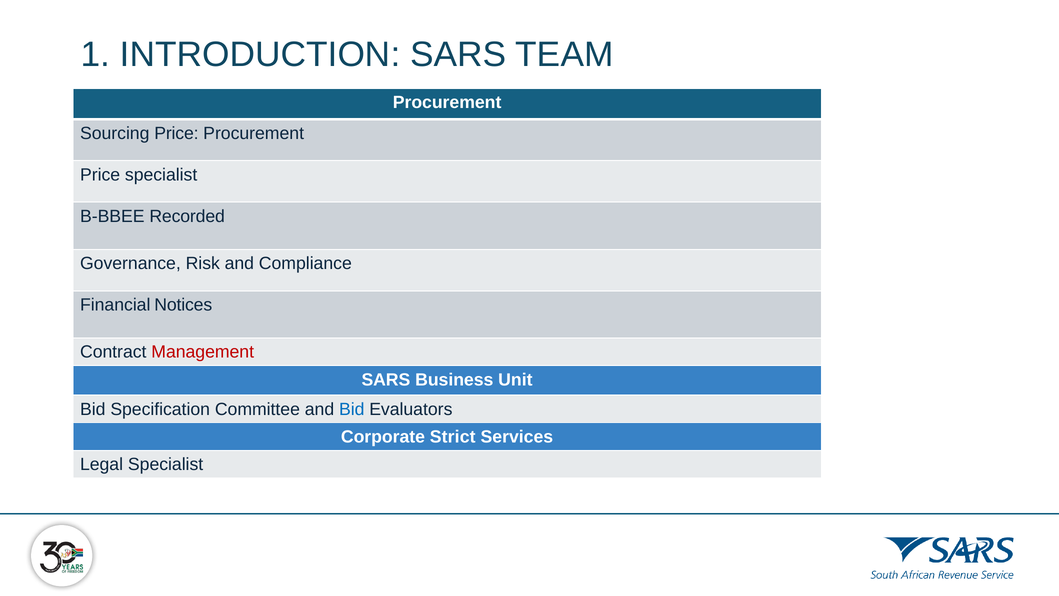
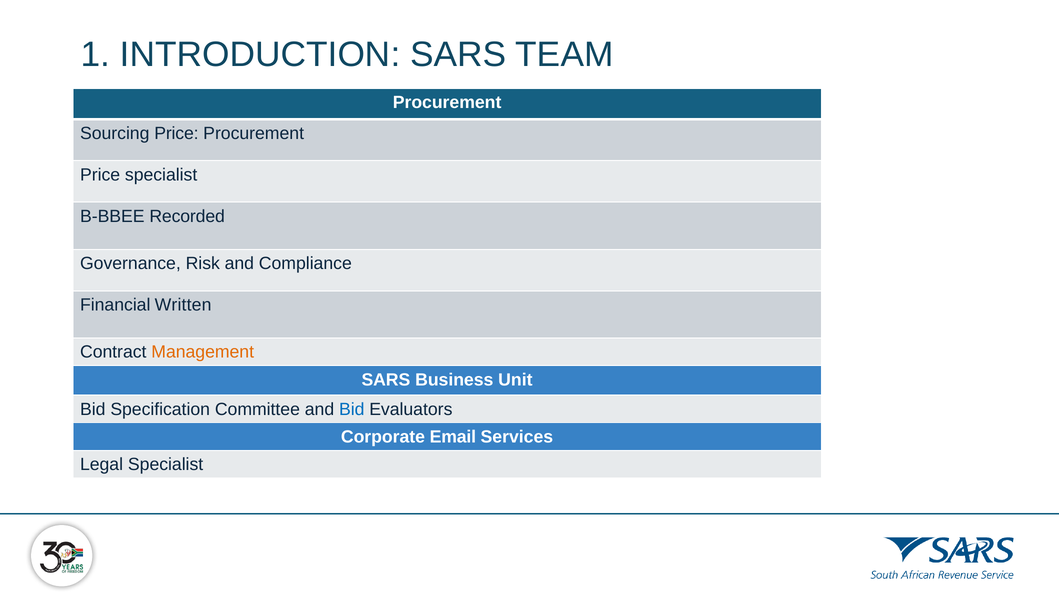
Notices: Notices -> Written
Management colour: red -> orange
Strict: Strict -> Email
